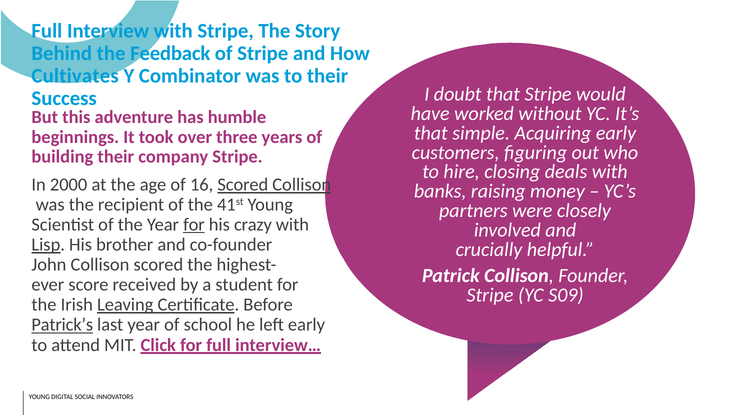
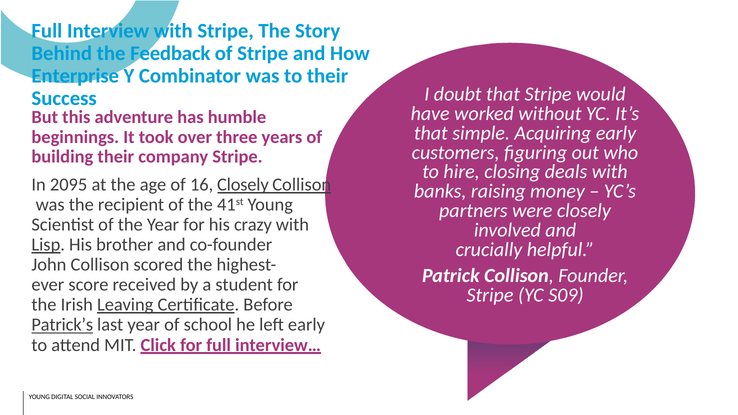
Cultivates: Cultivates -> Enterprise
2000: 2000 -> 2095
16 Scored: Scored -> Closely
for at (194, 225) underline: present -> none
